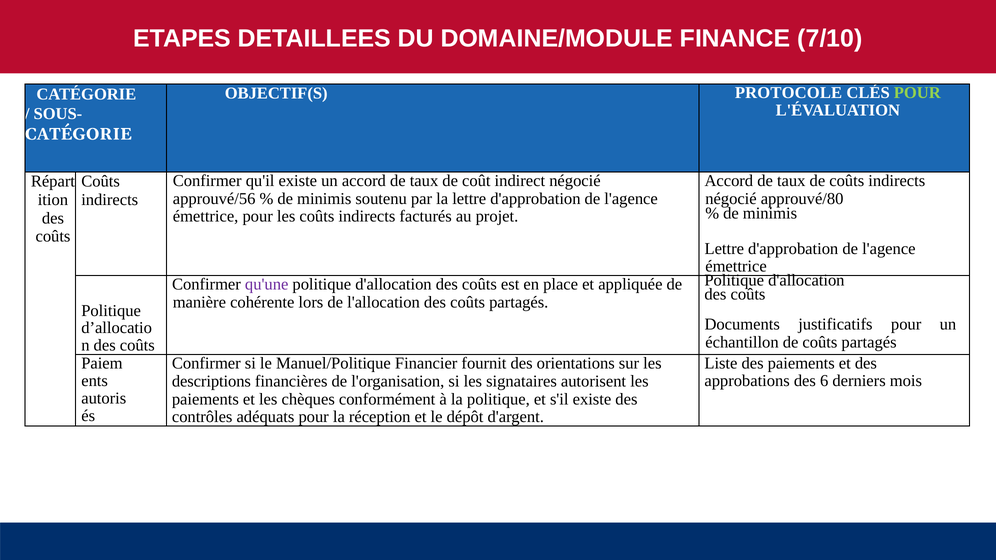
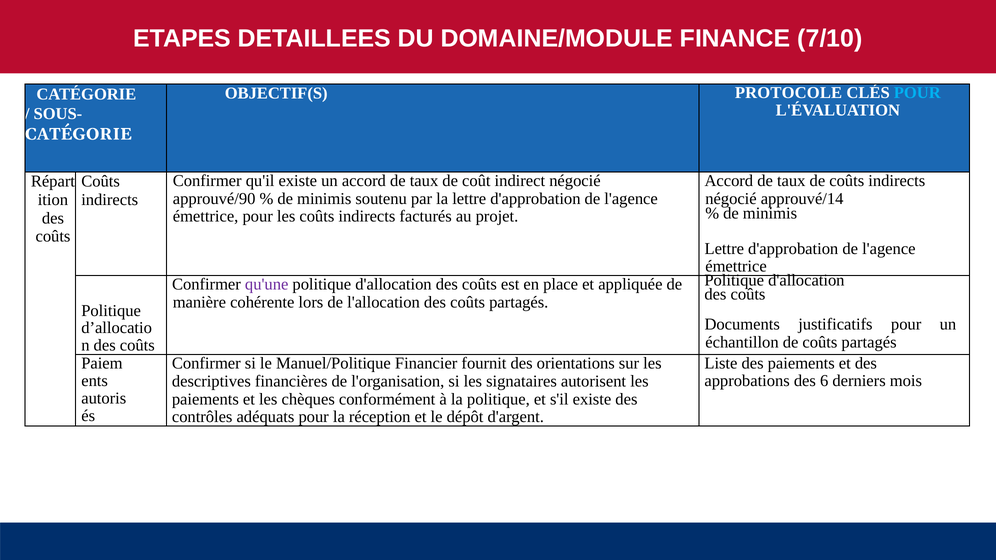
POUR at (917, 93) colour: light green -> light blue
approuvé/56: approuvé/56 -> approuvé/90
approuvé/80: approuvé/80 -> approuvé/14
descriptions: descriptions -> descriptives
